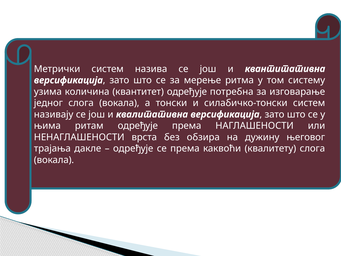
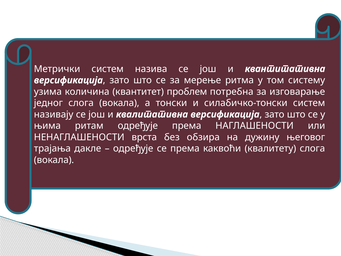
квантитет одређује: одређује -> проблем
